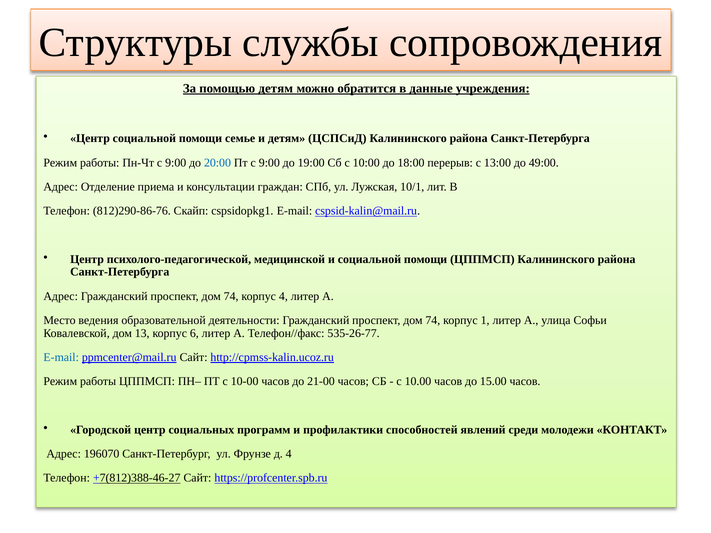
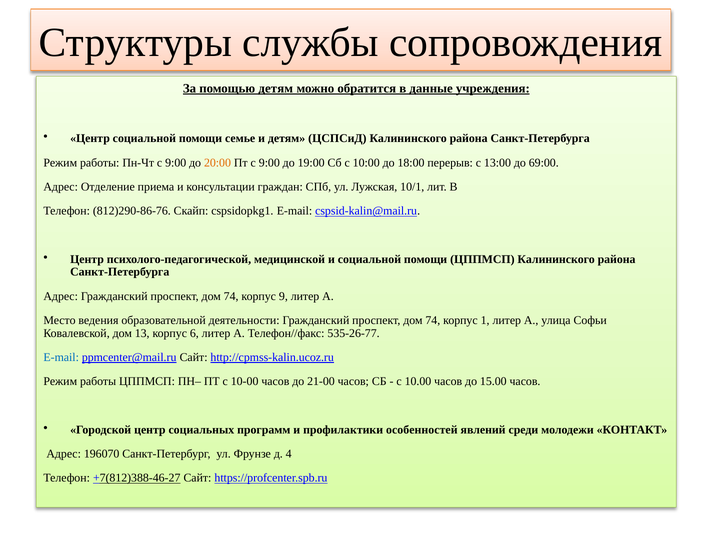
20:00 colour: blue -> orange
49:00: 49:00 -> 69:00
корпус 4: 4 -> 9
способностей: способностей -> особенностей
